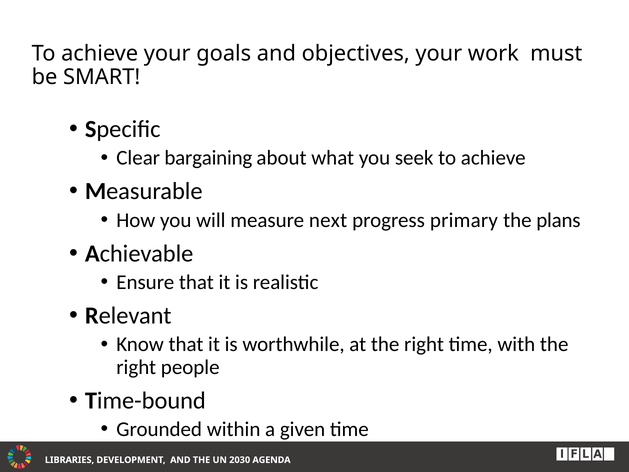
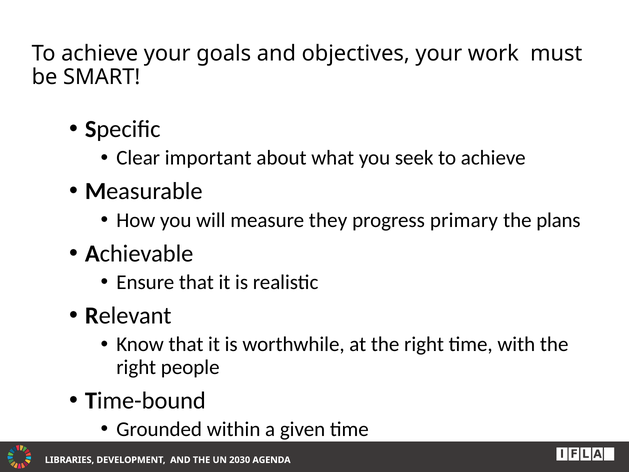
bargaining: bargaining -> important
next: next -> they
